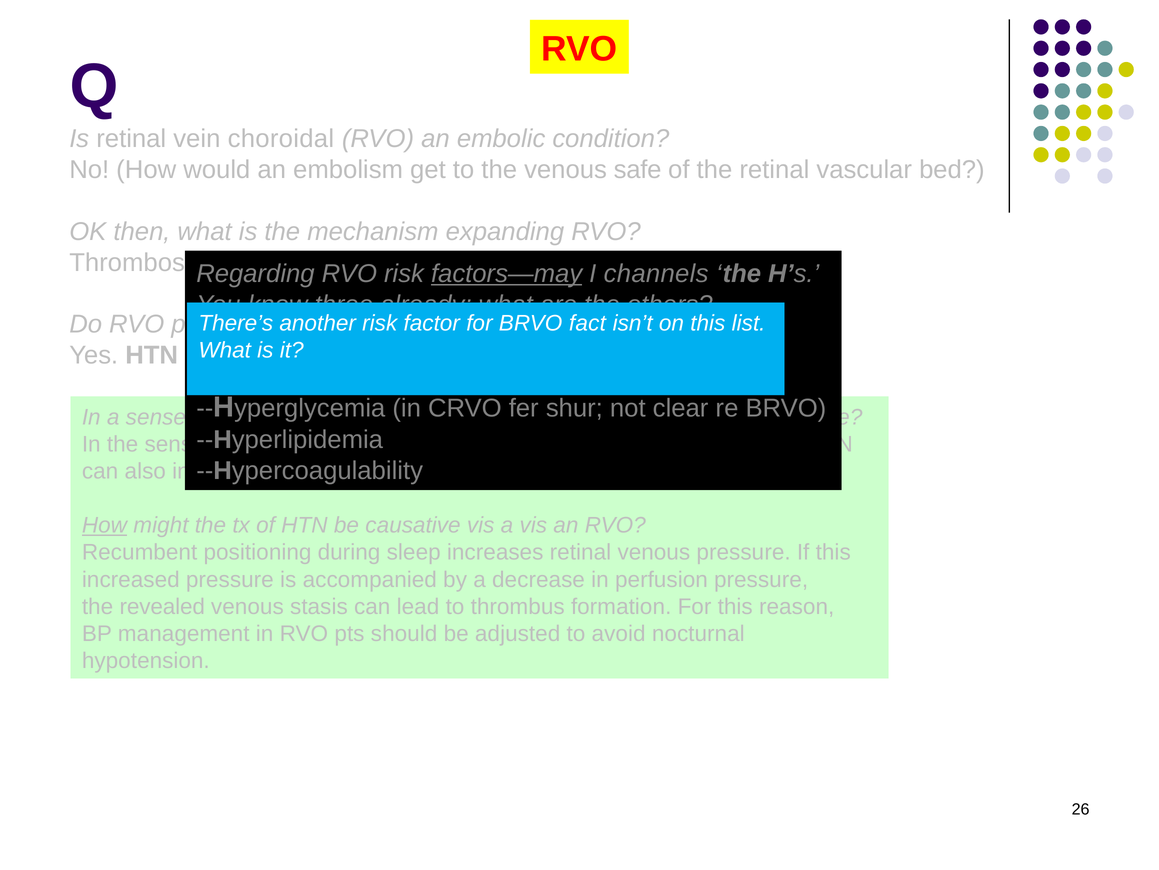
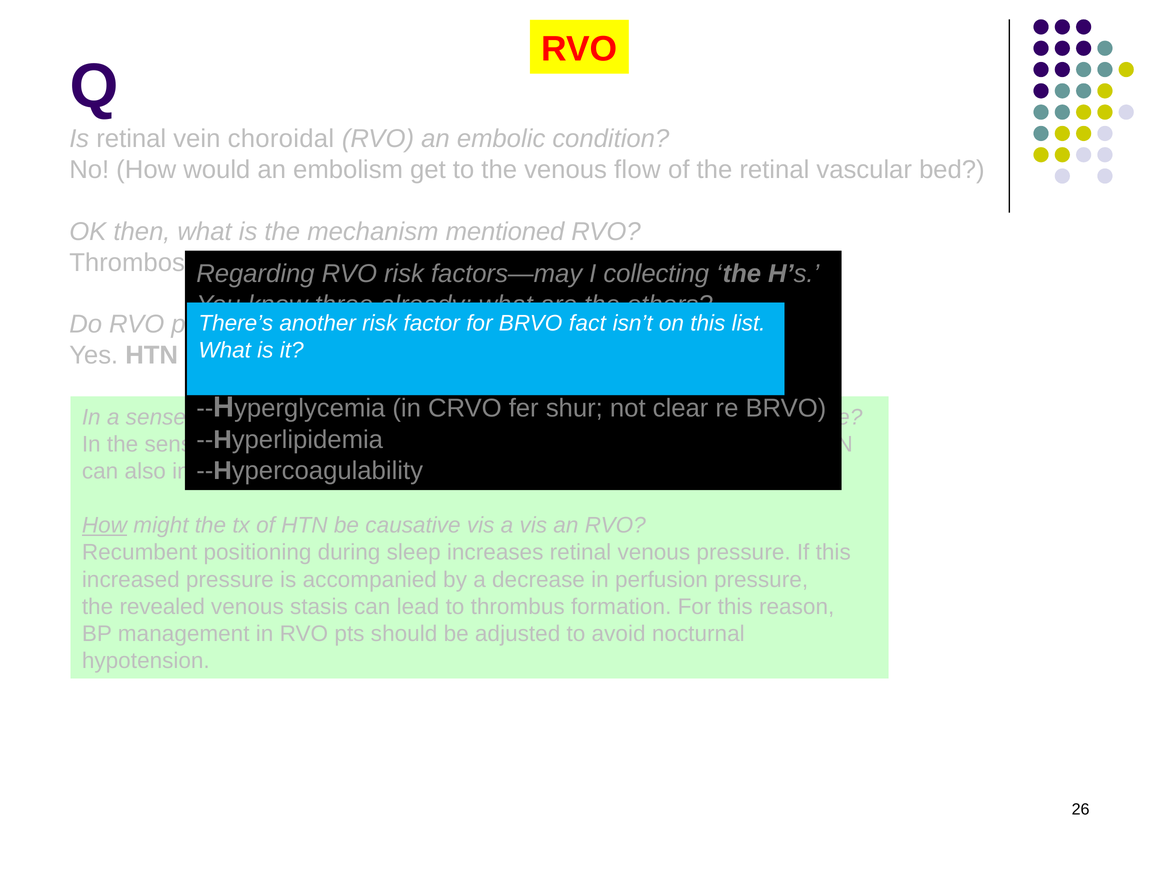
safe: safe -> flow
expanding: expanding -> mentioned
factors—may underline: present -> none
channels: channels -> collecting
